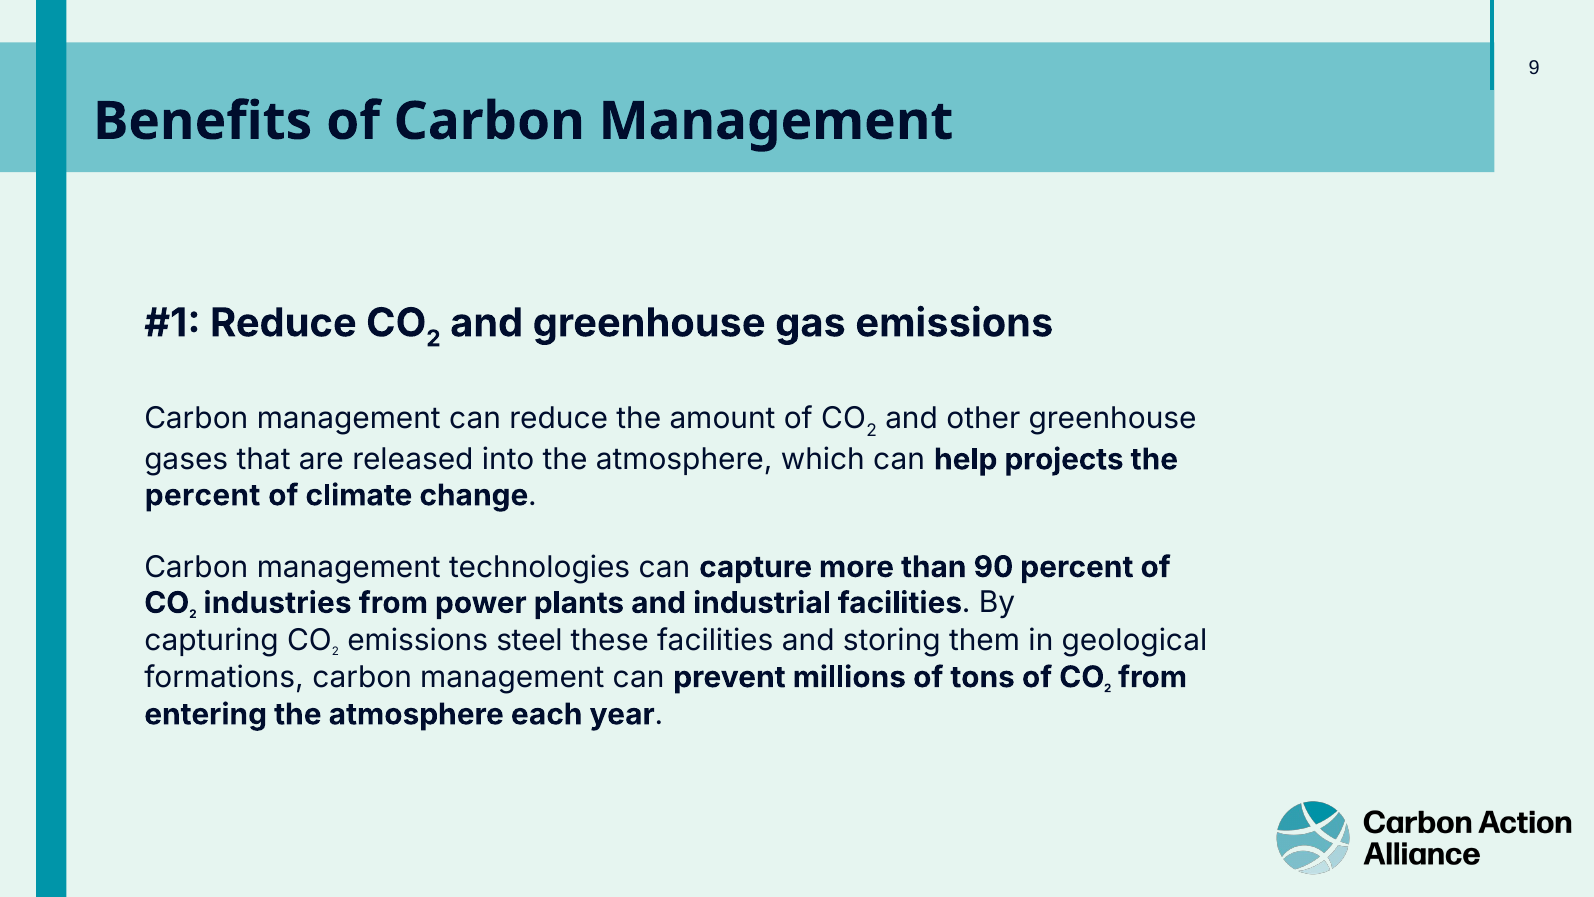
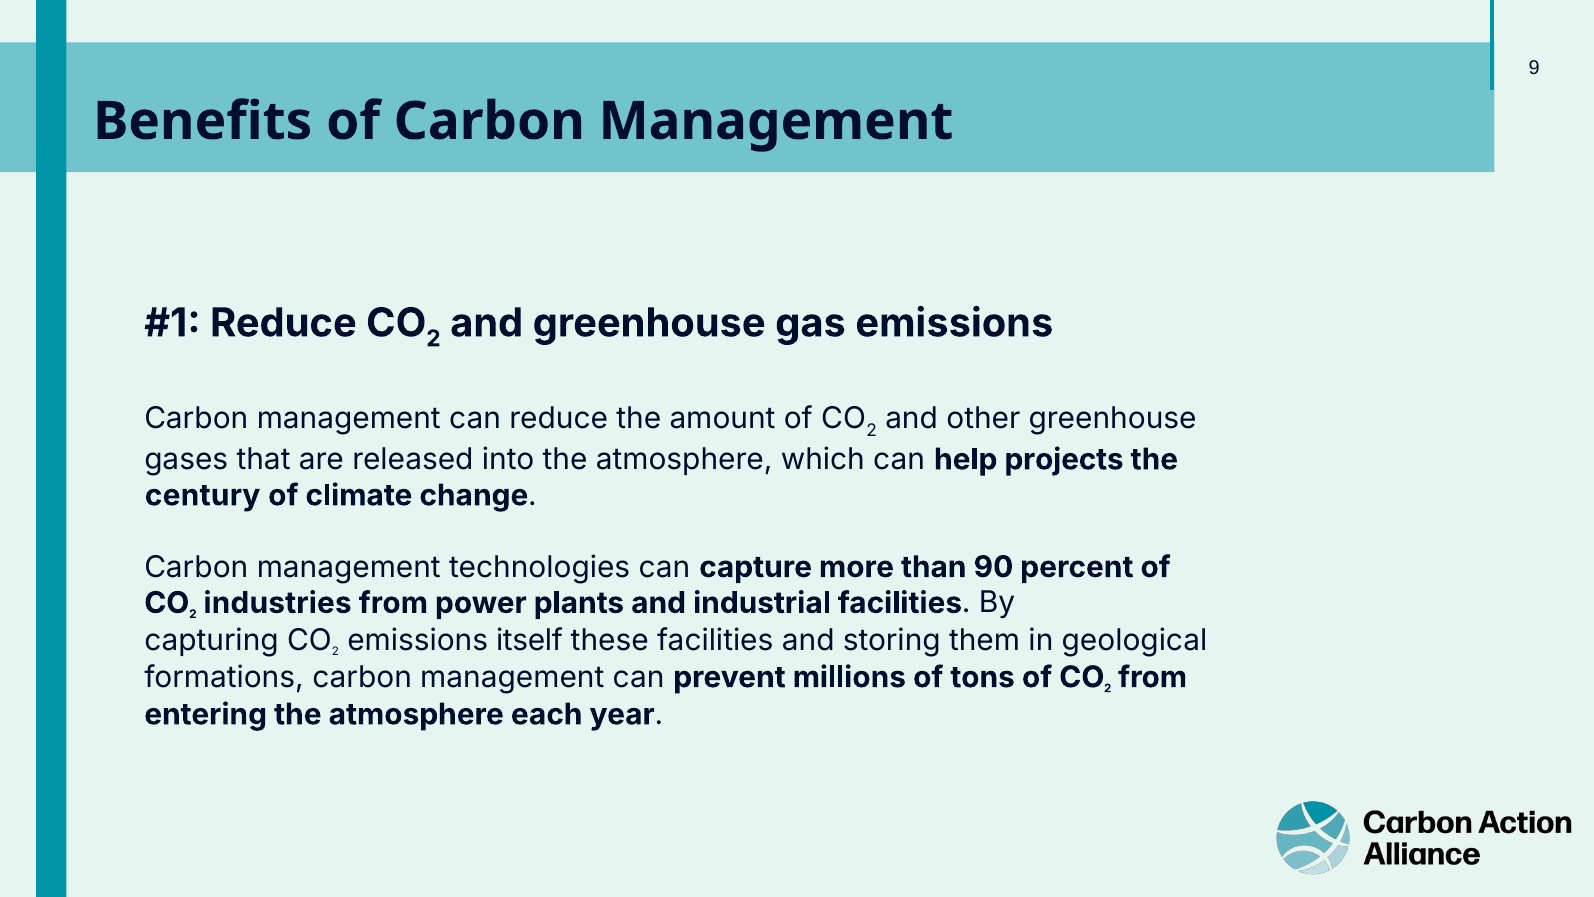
percent at (202, 495): percent -> century
steel: steel -> itself
